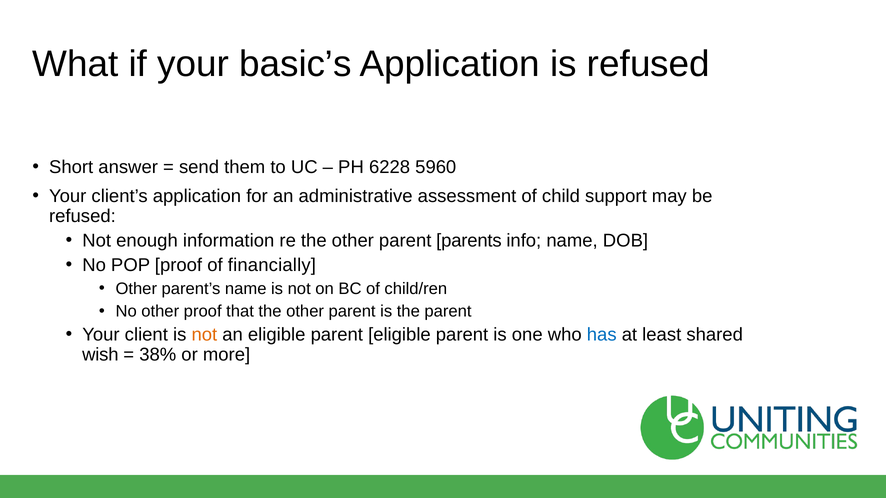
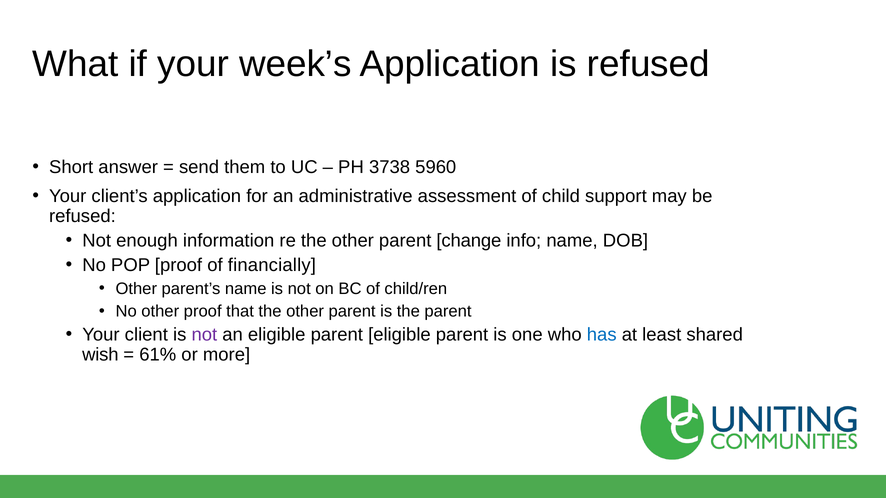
basic’s: basic’s -> week’s
6228: 6228 -> 3738
parents: parents -> change
not at (204, 335) colour: orange -> purple
38%: 38% -> 61%
